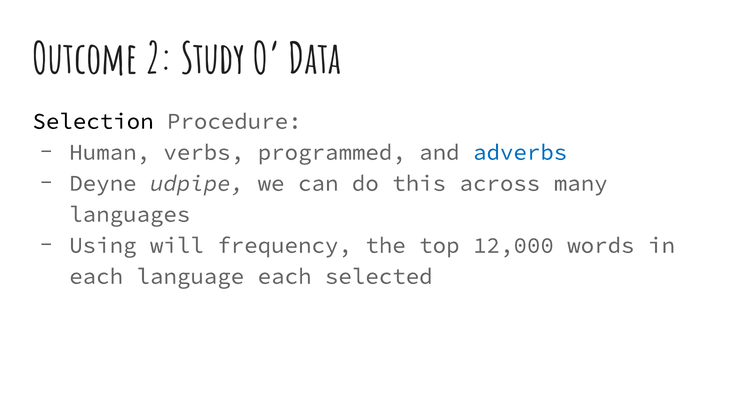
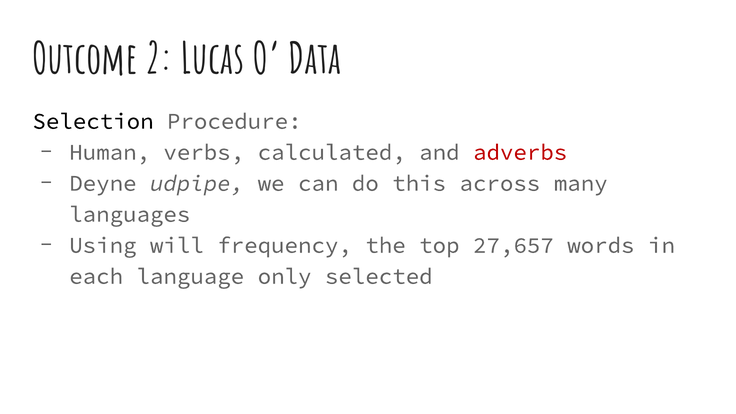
Study: Study -> Lucas
programmed: programmed -> calculated
adverbs colour: blue -> red
12,000: 12,000 -> 27,657
language each: each -> only
